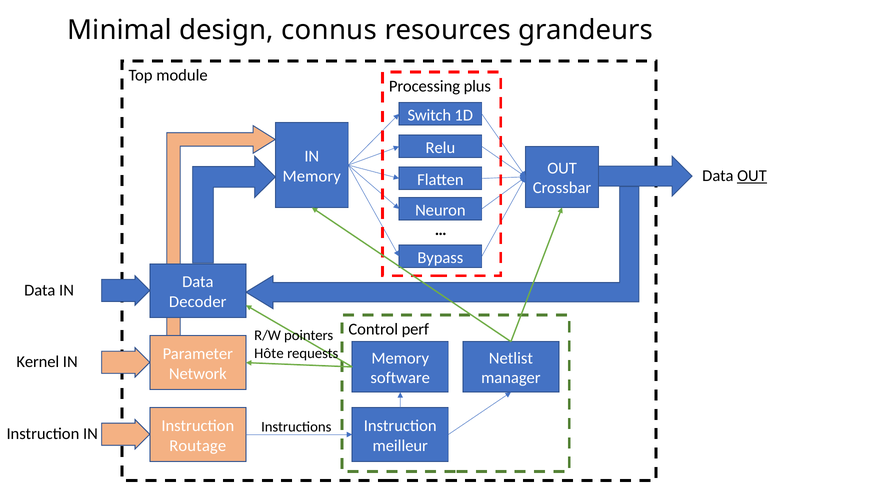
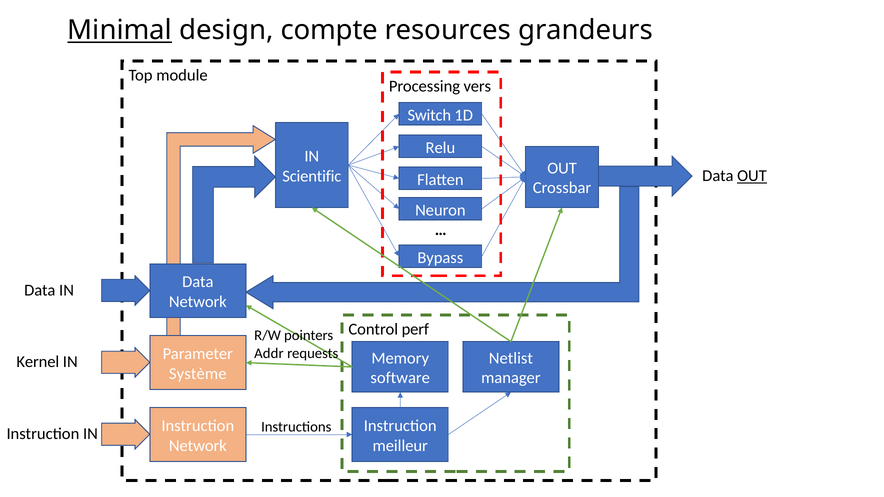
Minimal underline: none -> present
connus: connus -> compte
plus: plus -> vers
Memory at (312, 176): Memory -> Scientific
Decoder at (198, 302): Decoder -> Network
Hôte: Hôte -> Addr
Network: Network -> Système
Routage at (198, 446): Routage -> Network
